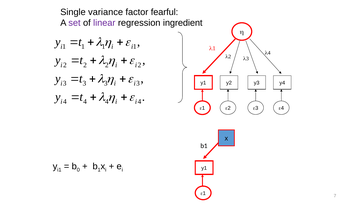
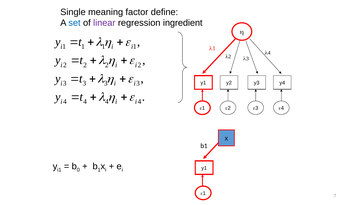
variance: variance -> meaning
fearful: fearful -> define
set colour: purple -> blue
